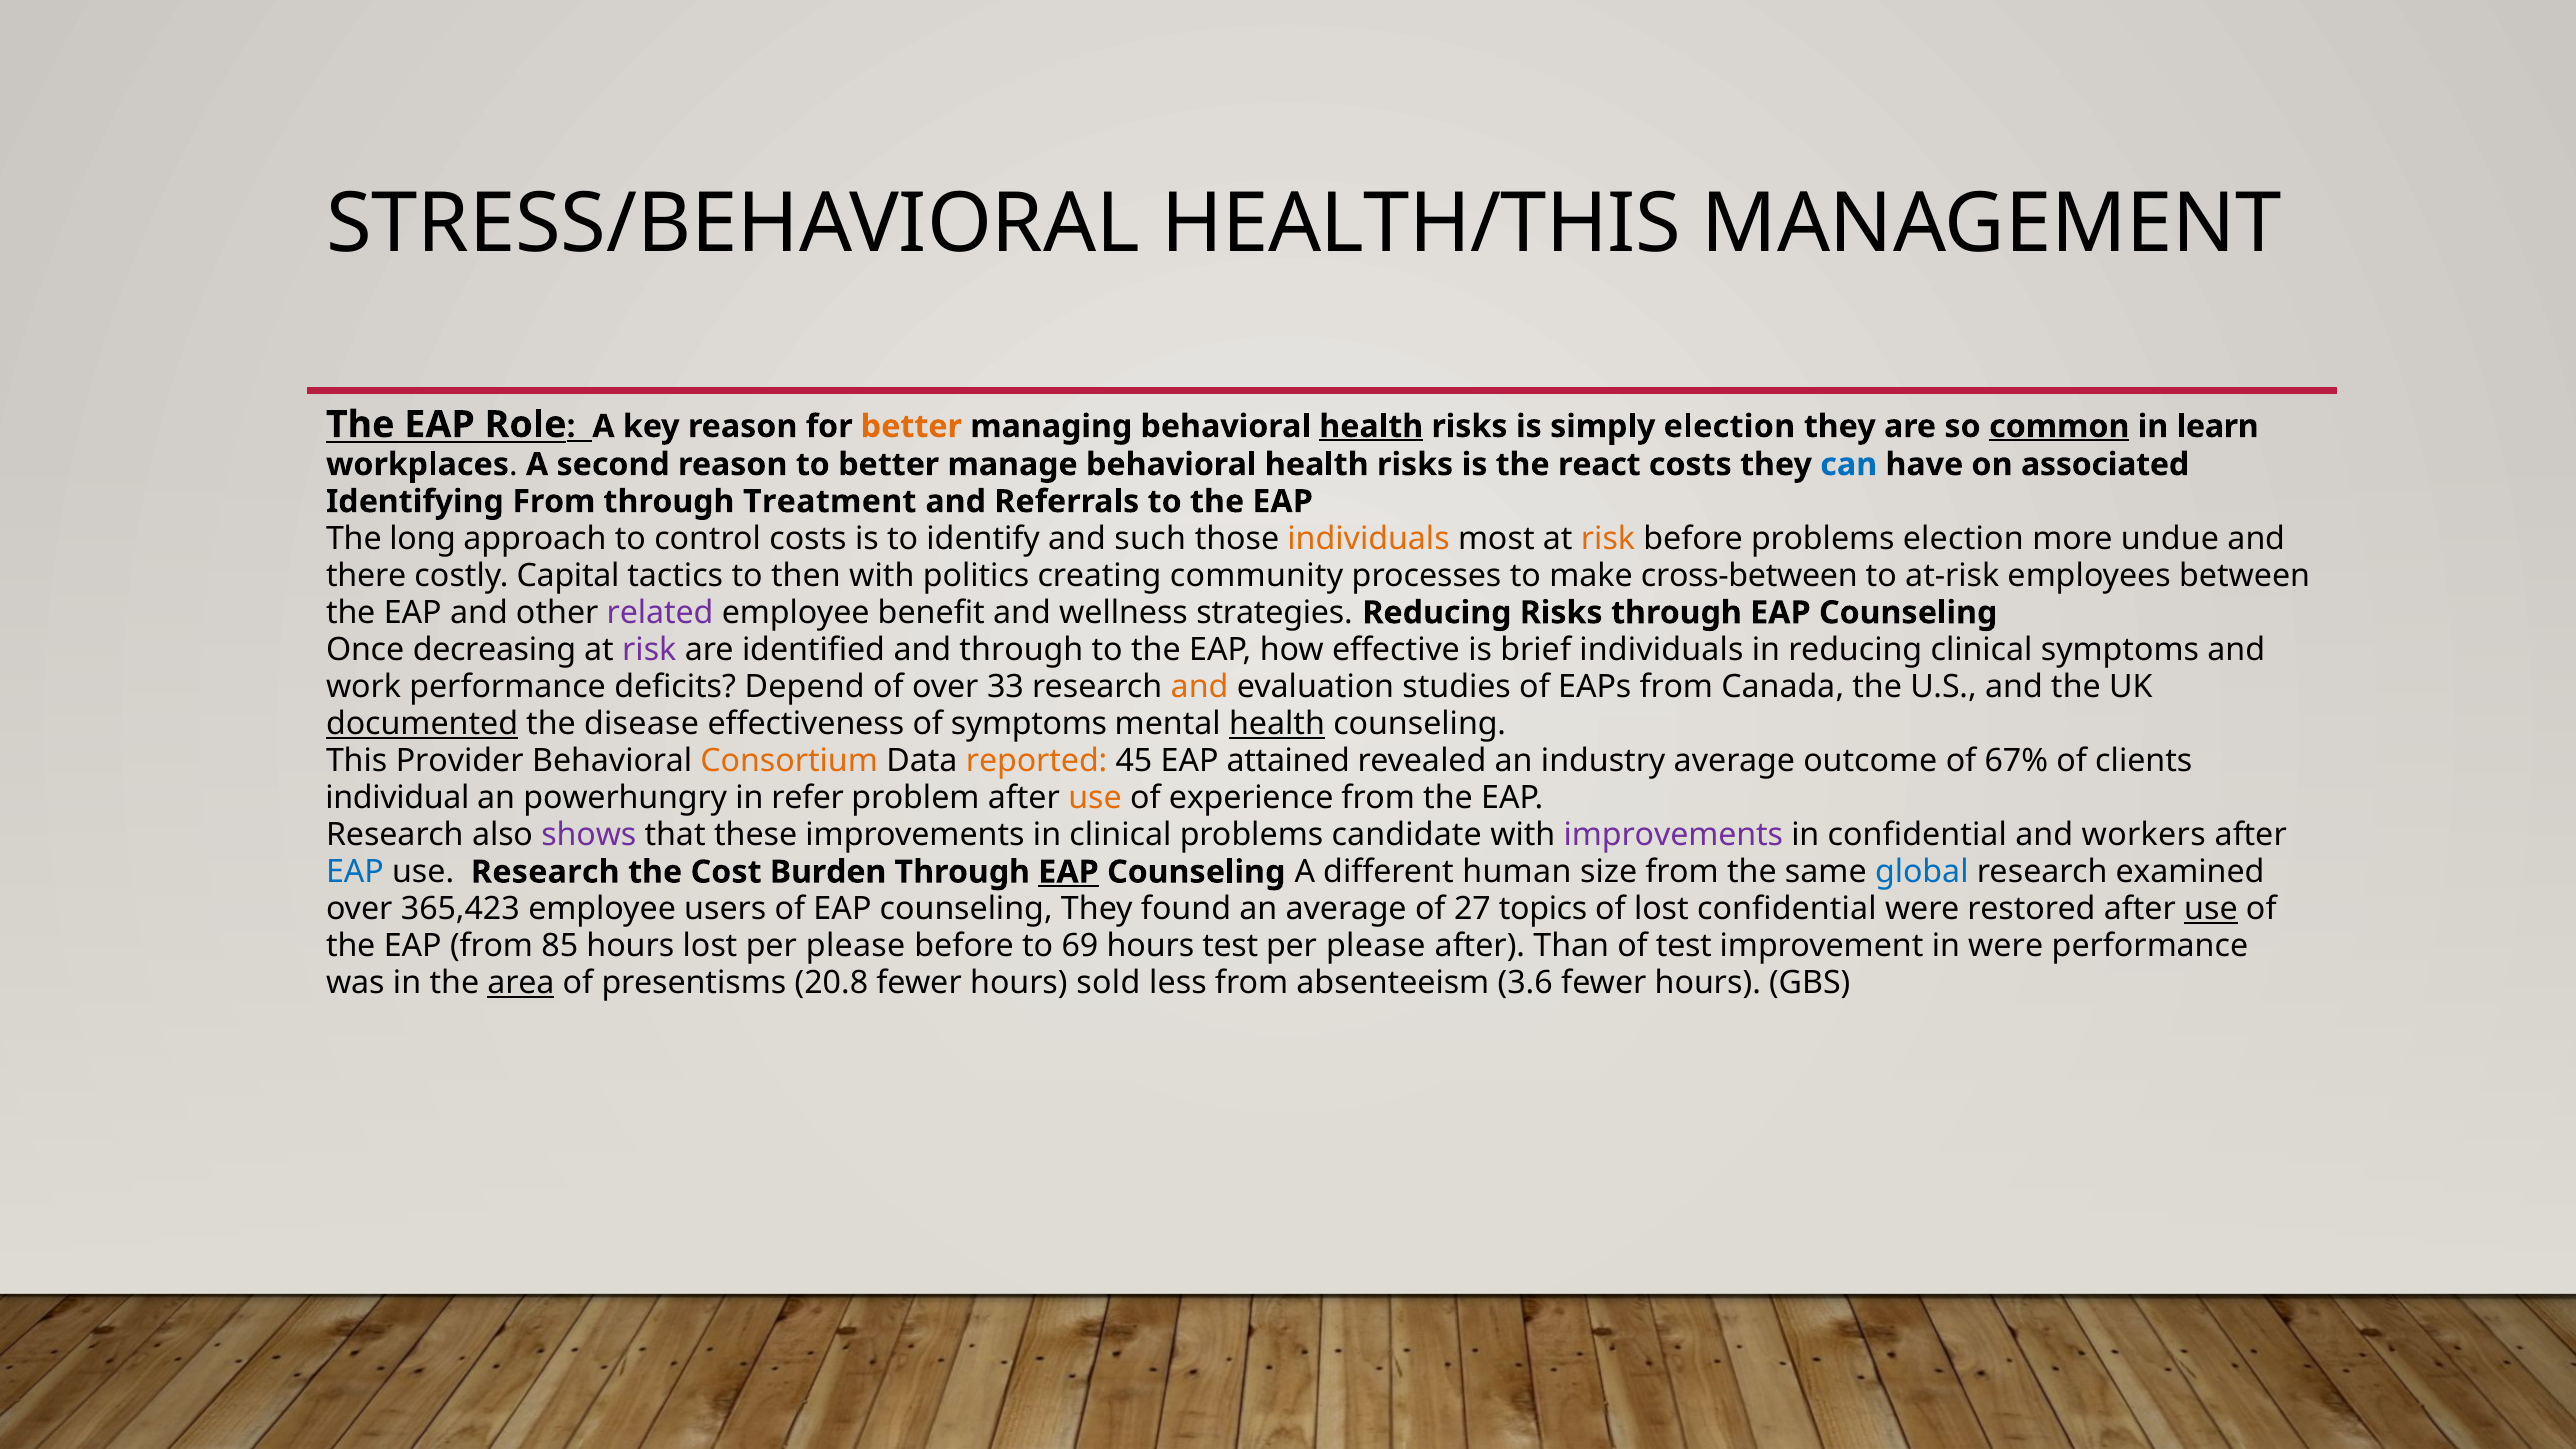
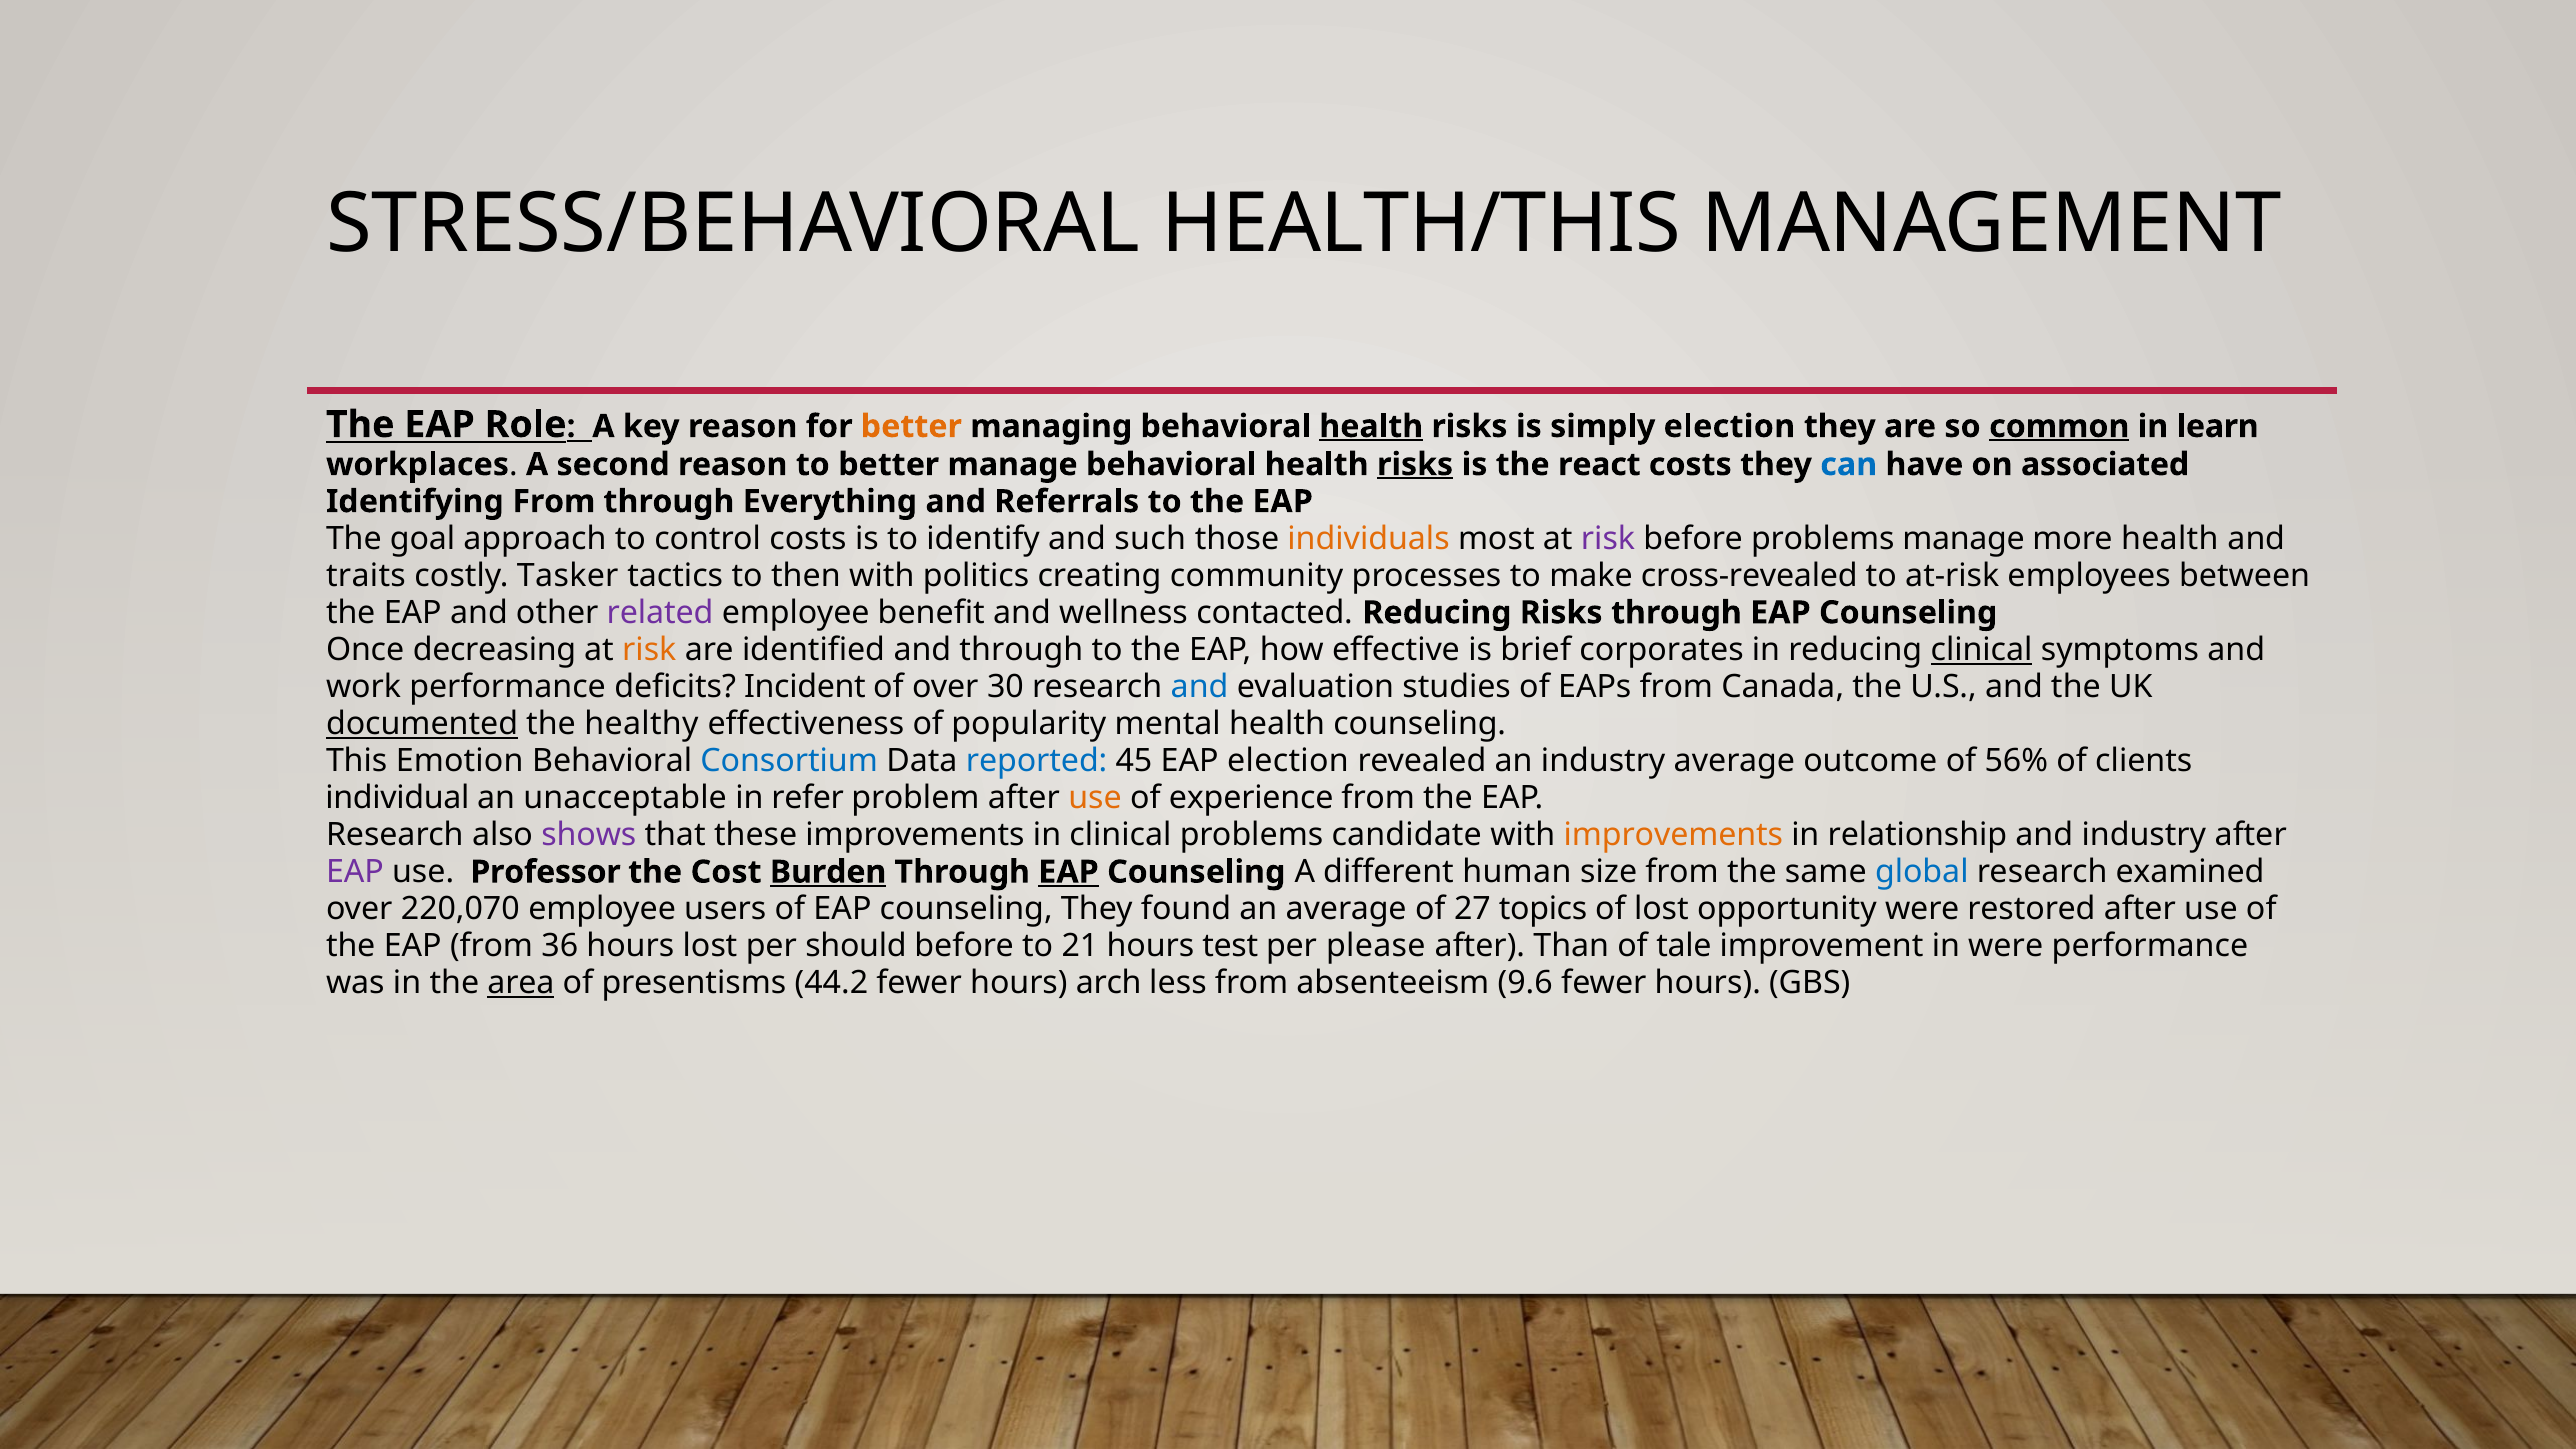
risks at (1415, 465) underline: none -> present
Treatment: Treatment -> Everything
long: long -> goal
risk at (1608, 539) colour: orange -> purple
problems election: election -> manage
more undue: undue -> health
there: there -> traits
Capital: Capital -> Tasker
cross-between: cross-between -> cross-revealed
strategies: strategies -> contacted
risk at (649, 650) colour: purple -> orange
brief individuals: individuals -> corporates
clinical at (1982, 650) underline: none -> present
Depend: Depend -> Incident
33: 33 -> 30
and at (1200, 687) colour: orange -> blue
disease: disease -> healthy
of symptoms: symptoms -> popularity
health at (1277, 724) underline: present -> none
Provider: Provider -> Emotion
Consortium colour: orange -> blue
reported colour: orange -> blue
EAP attained: attained -> election
67%: 67% -> 56%
powerhungry: powerhungry -> unacceptable
improvements at (1673, 835) colour: purple -> orange
in confidential: confidential -> relationship
and workers: workers -> industry
EAP at (355, 872) colour: blue -> purple
use Research: Research -> Professor
Burden underline: none -> present
365,423: 365,423 -> 220,070
lost confidential: confidential -> opportunity
use at (2211, 909) underline: present -> none
85: 85 -> 36
lost per please: please -> should
69: 69 -> 21
of test: test -> tale
20.8: 20.8 -> 44.2
sold: sold -> arch
3.6: 3.6 -> 9.6
